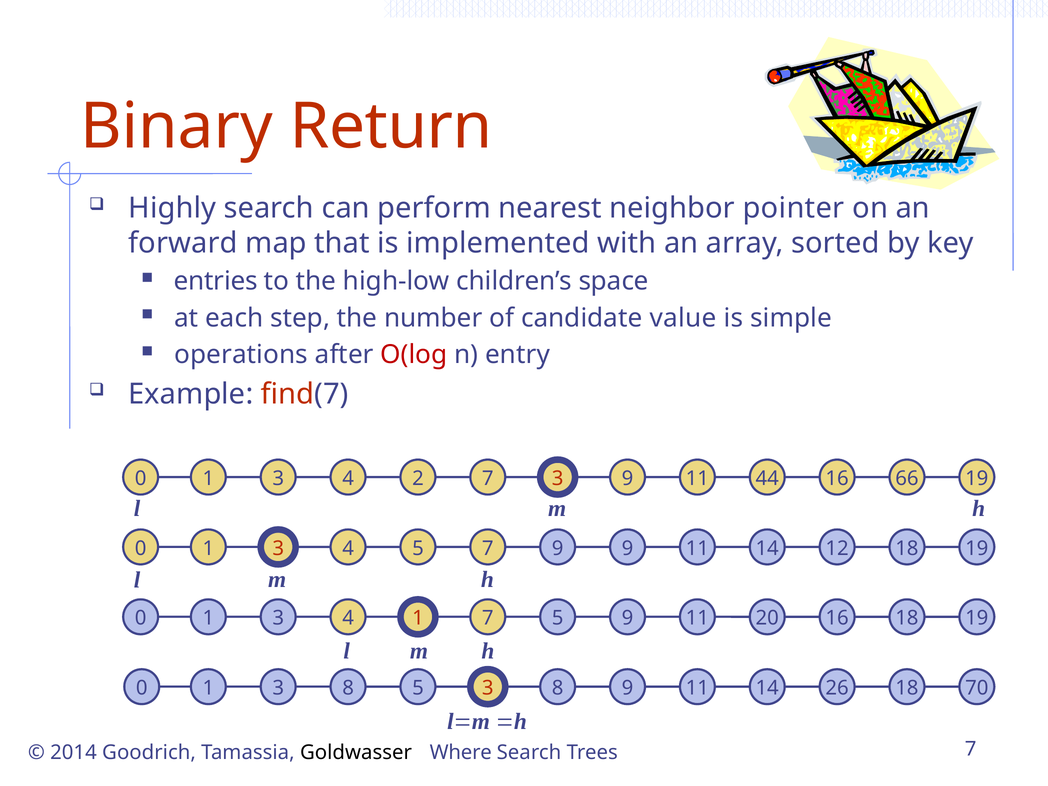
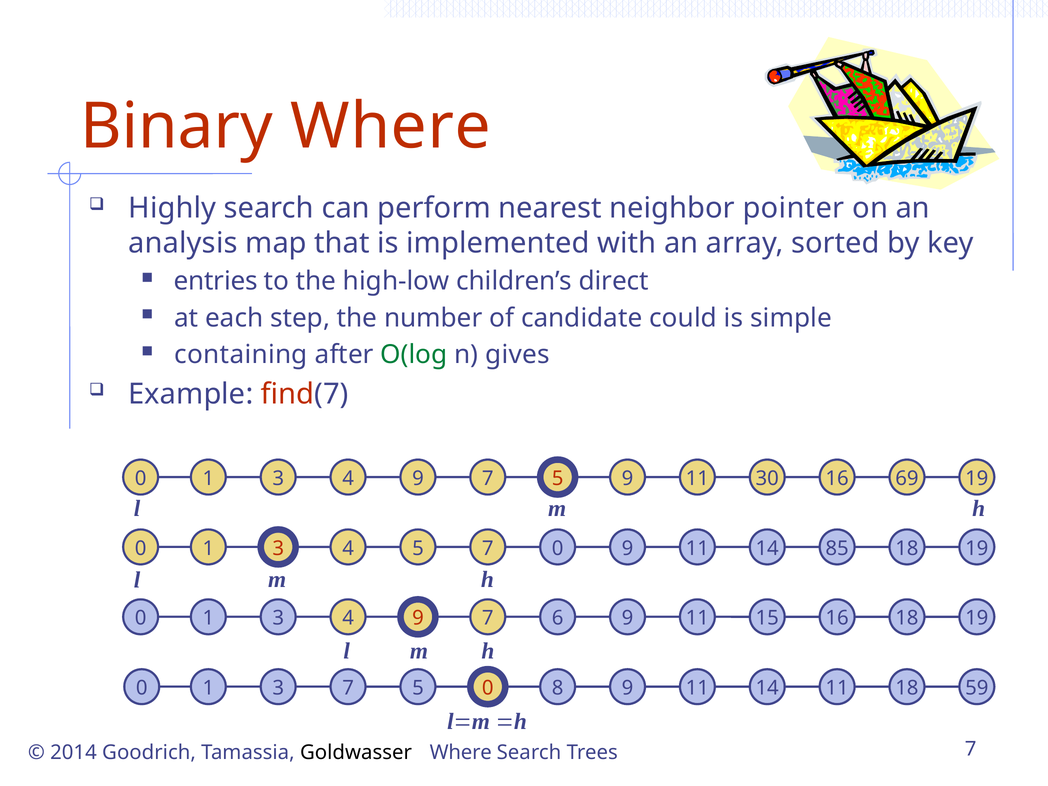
Binary Return: Return -> Where
forward: forward -> analysis
space: space -> direct
value: value -> could
operations: operations -> containing
O(log colour: red -> green
entry: entry -> gives
2 at (418, 478): 2 -> 9
3 at (558, 478): 3 -> 5
44: 44 -> 30
66: 66 -> 69
7 9: 9 -> 0
12: 12 -> 85
1 at (418, 618): 1 -> 9
7 5: 5 -> 6
20: 20 -> 15
1 3 8: 8 -> 7
5 3: 3 -> 0
14 26: 26 -> 11
70: 70 -> 59
